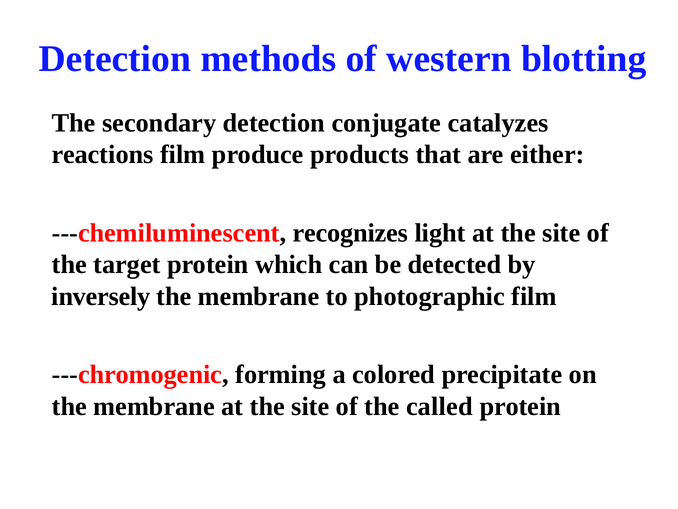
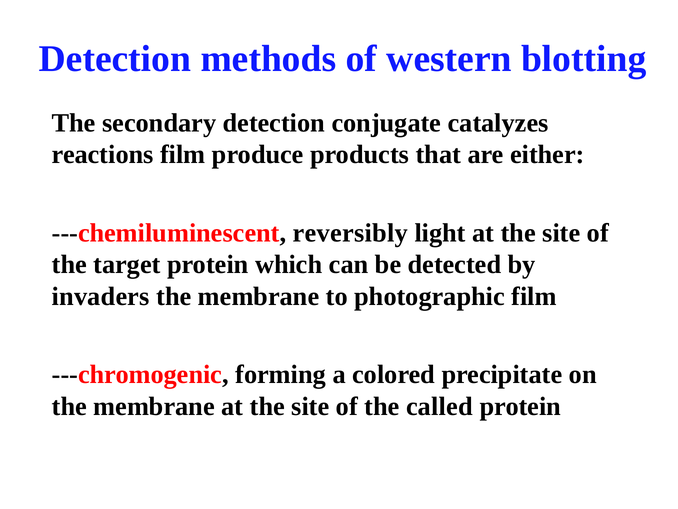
recognizes: recognizes -> reversibly
inversely: inversely -> invaders
